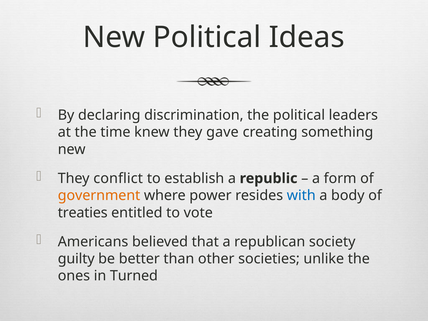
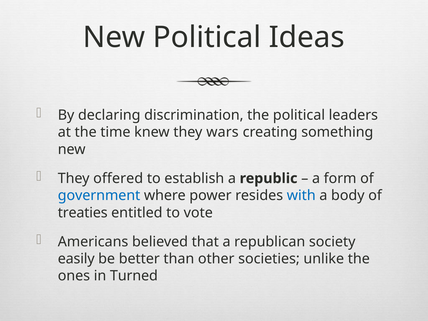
gave: gave -> wars
conflict: conflict -> offered
government colour: orange -> blue
guilty: guilty -> easily
